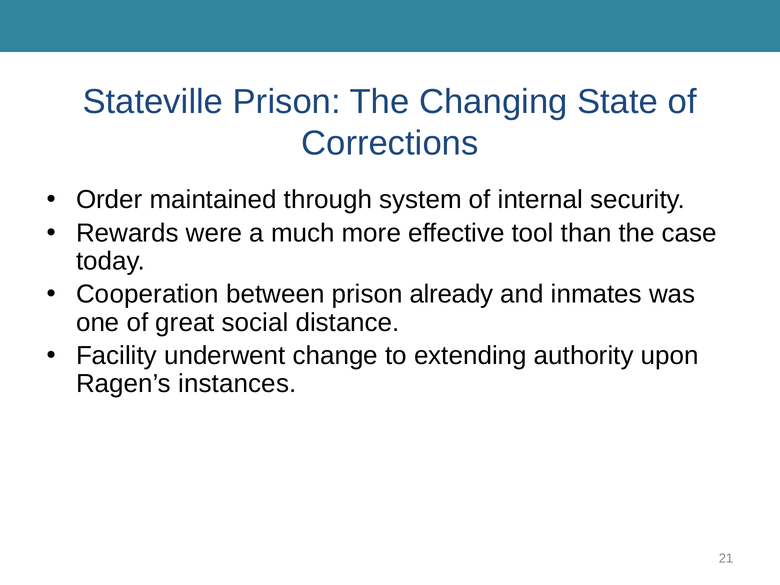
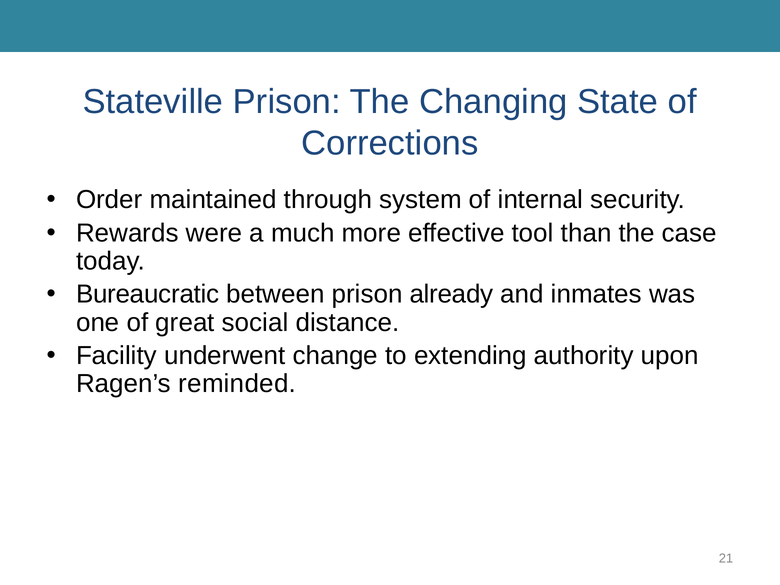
Cooperation: Cooperation -> Bureaucratic
instances: instances -> reminded
